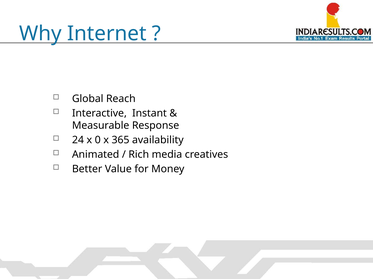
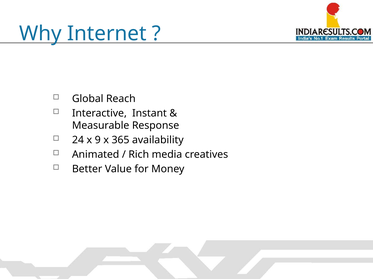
0: 0 -> 9
